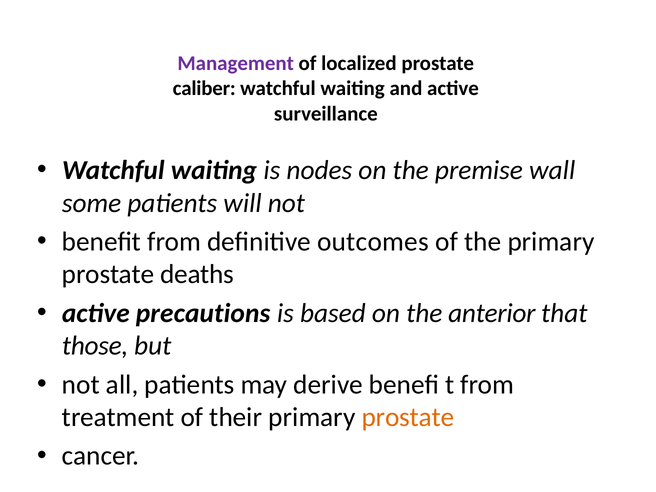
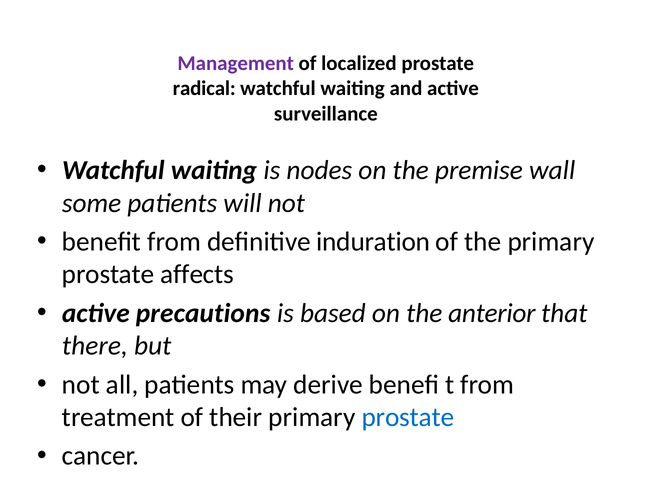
caliber: caliber -> radical
outcomes: outcomes -> induration
deaths: deaths -> affects
those: those -> there
prostate at (408, 417) colour: orange -> blue
